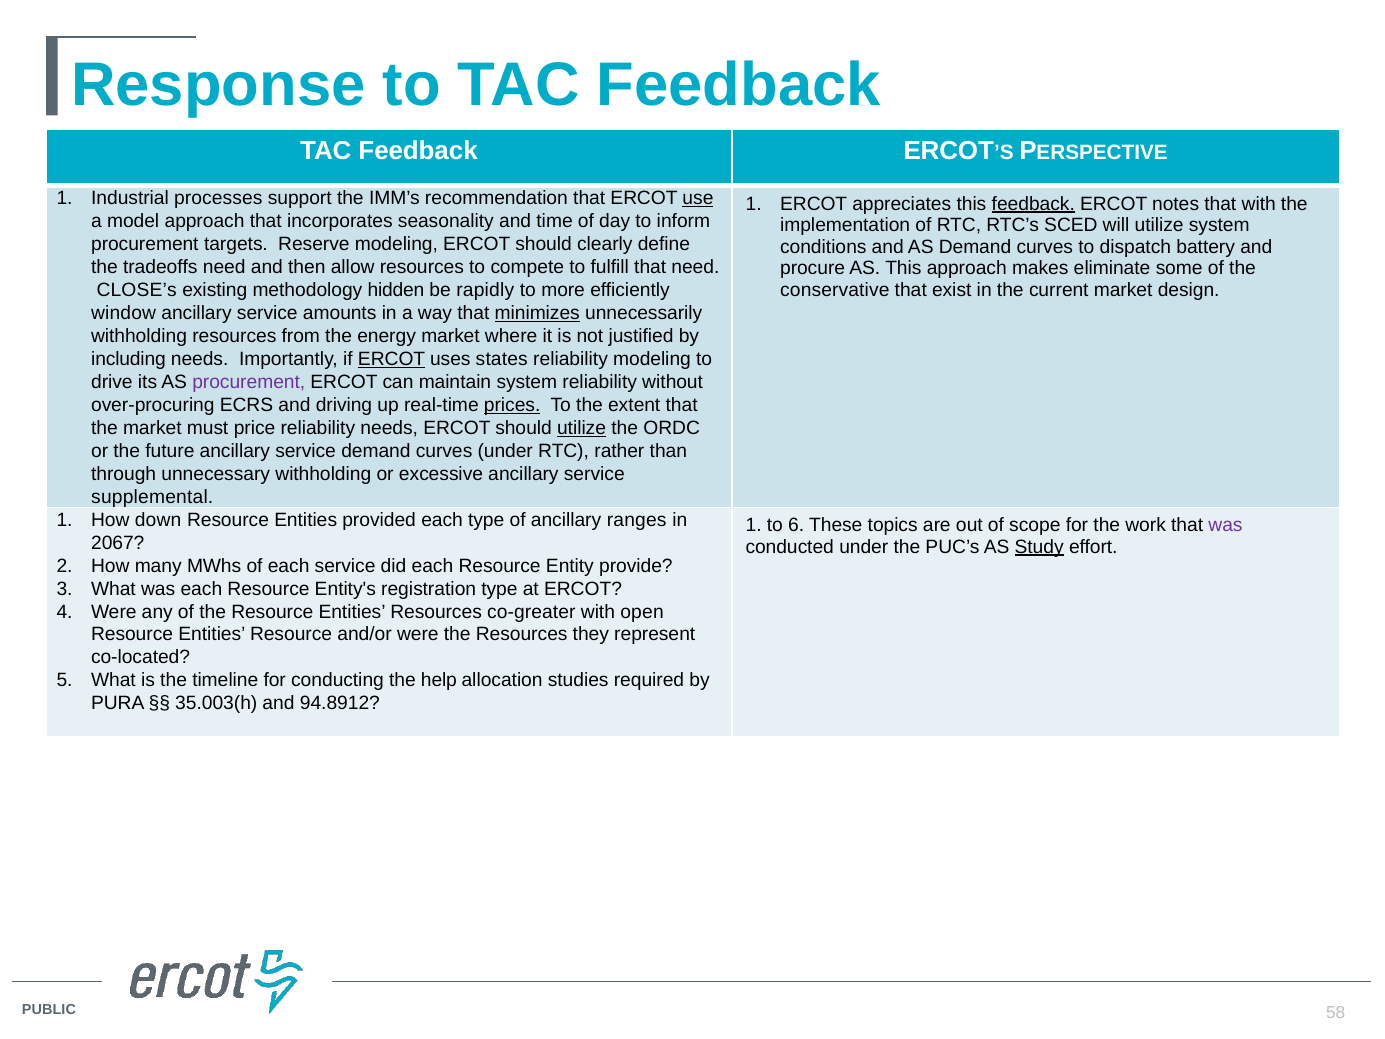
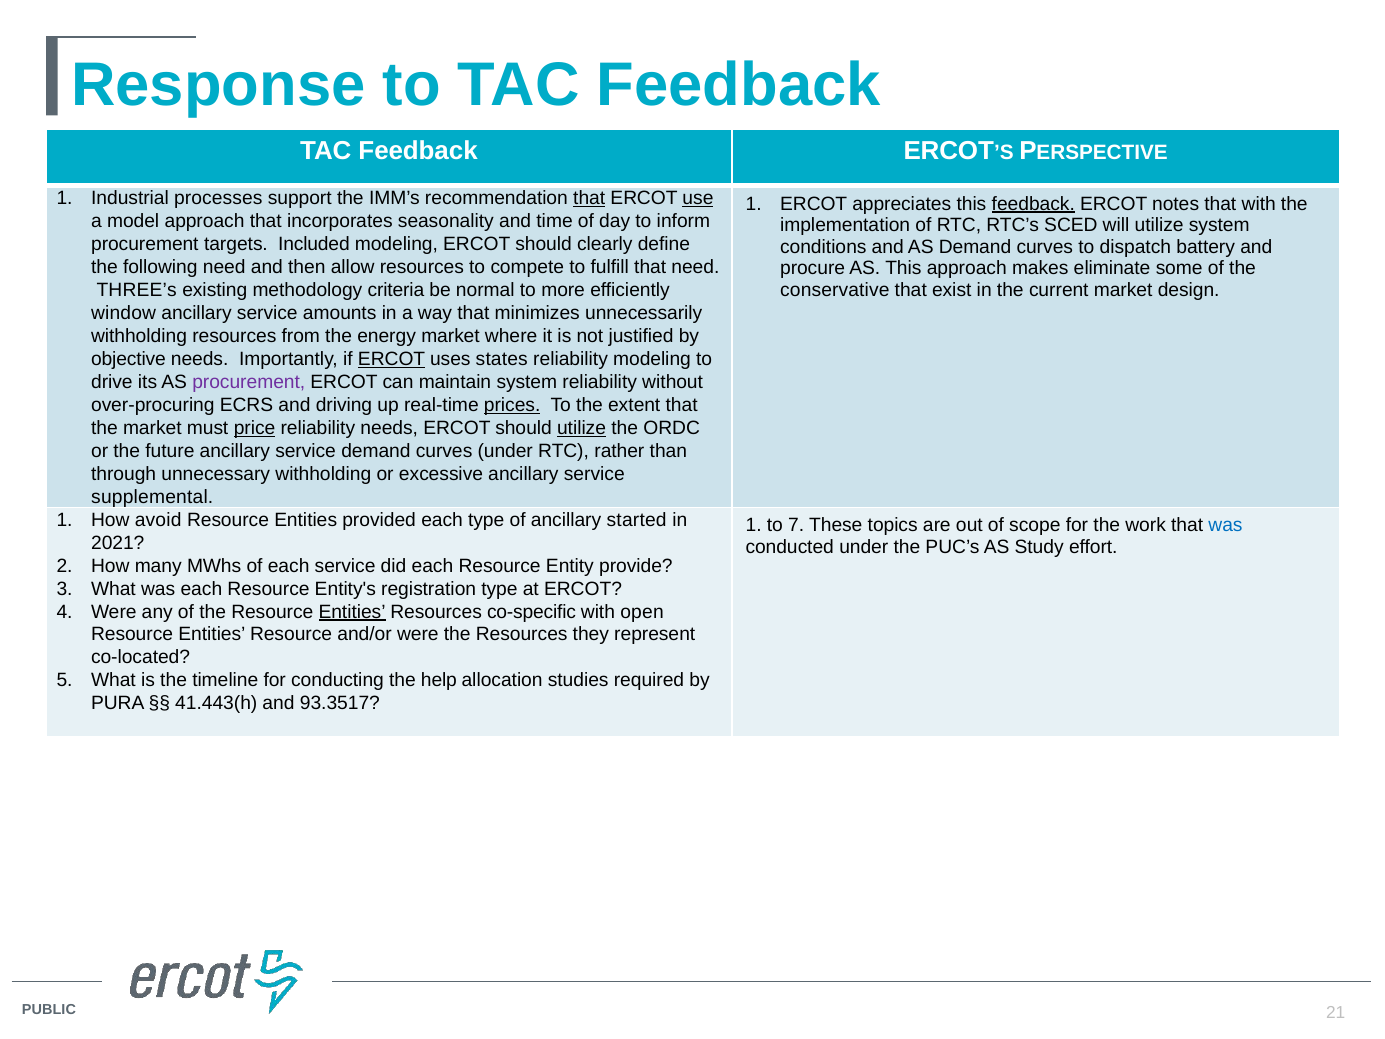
that at (589, 198) underline: none -> present
Reserve: Reserve -> Included
tradeoffs: tradeoffs -> following
CLOSE’s: CLOSE’s -> THREE’s
hidden: hidden -> criteria
rapidly: rapidly -> normal
minimizes underline: present -> none
including: including -> objective
price underline: none -> present
down: down -> avoid
ranges: ranges -> started
6: 6 -> 7
was at (1226, 525) colour: purple -> blue
2067: 2067 -> 2021
Study underline: present -> none
Entities at (352, 612) underline: none -> present
co-greater: co-greater -> co-specific
35.003(h: 35.003(h -> 41.443(h
94.8912: 94.8912 -> 93.3517
58: 58 -> 21
